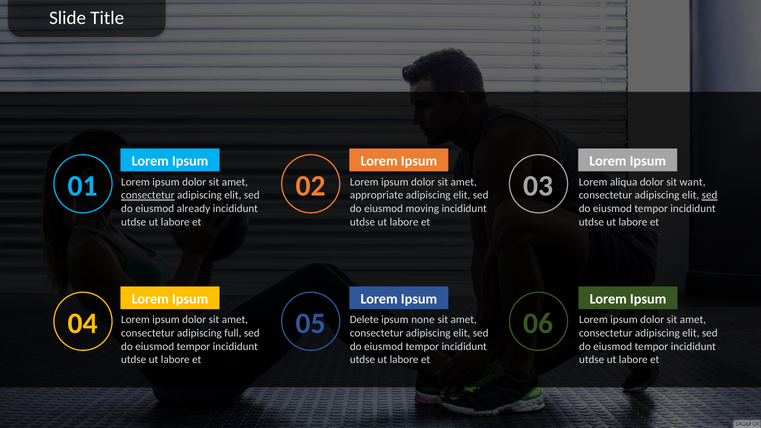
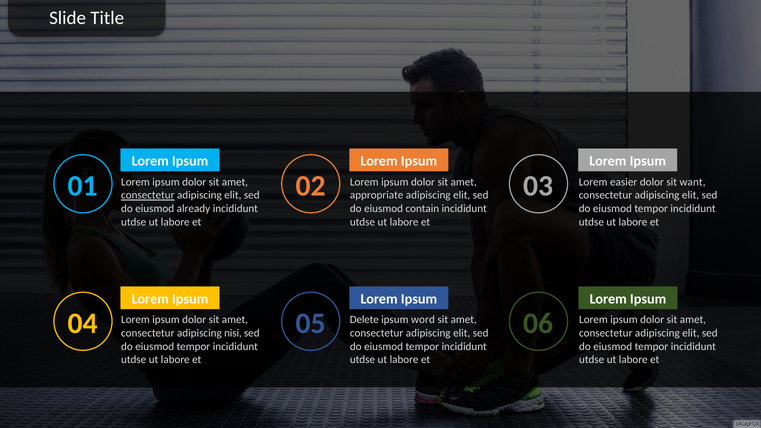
aliqua: aliqua -> easier
sed at (710, 195) underline: present -> none
moving: moving -> contain
none: none -> word
full: full -> nisi
